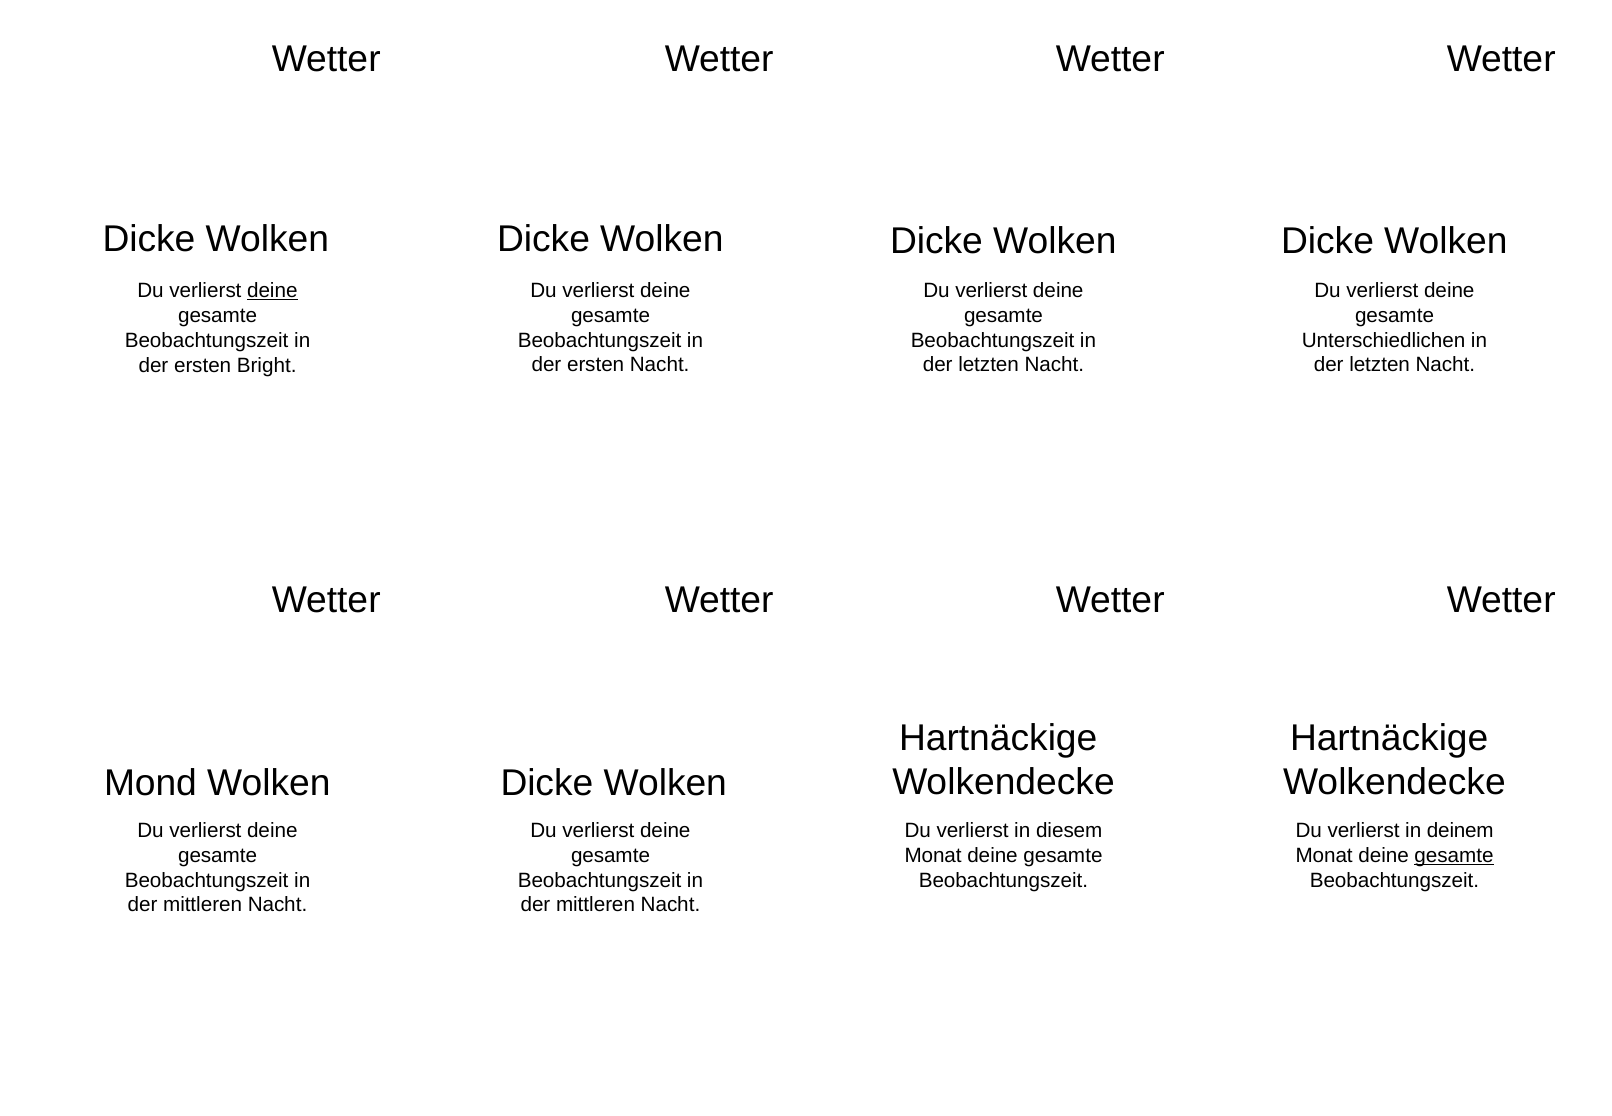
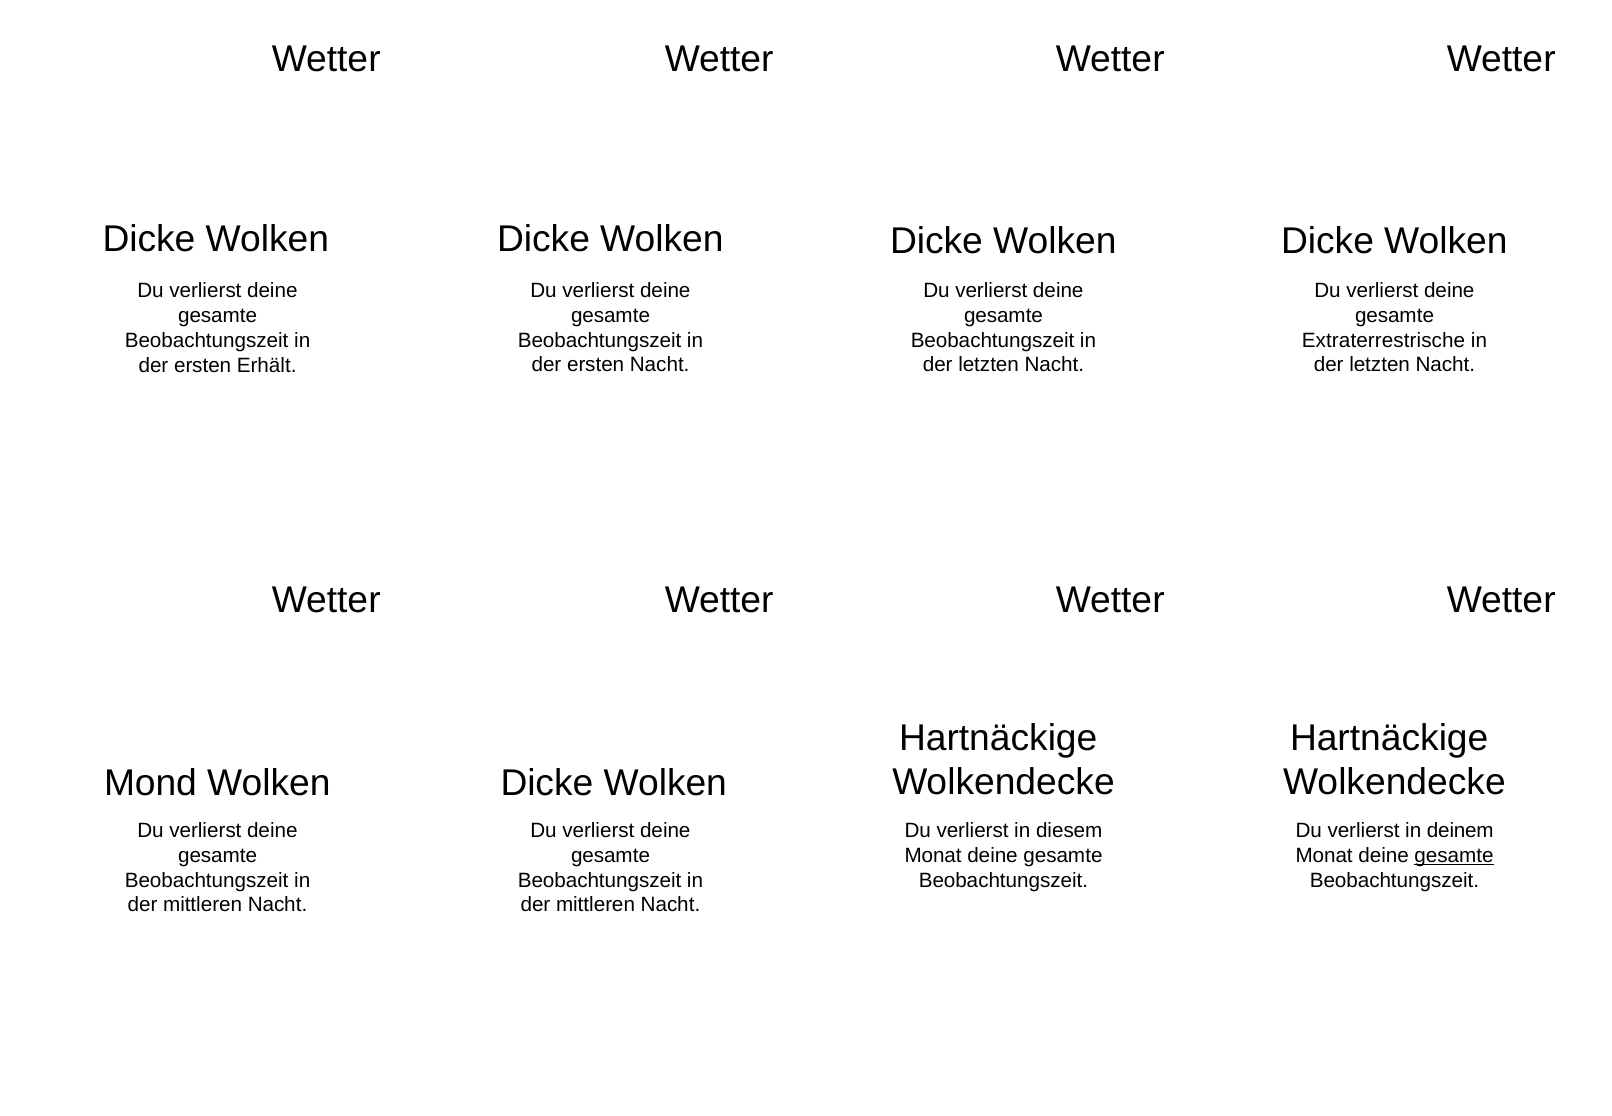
deine at (272, 291) underline: present -> none
Unterschiedlichen: Unterschiedlichen -> Extraterrestrische
Bright: Bright -> Erhält
